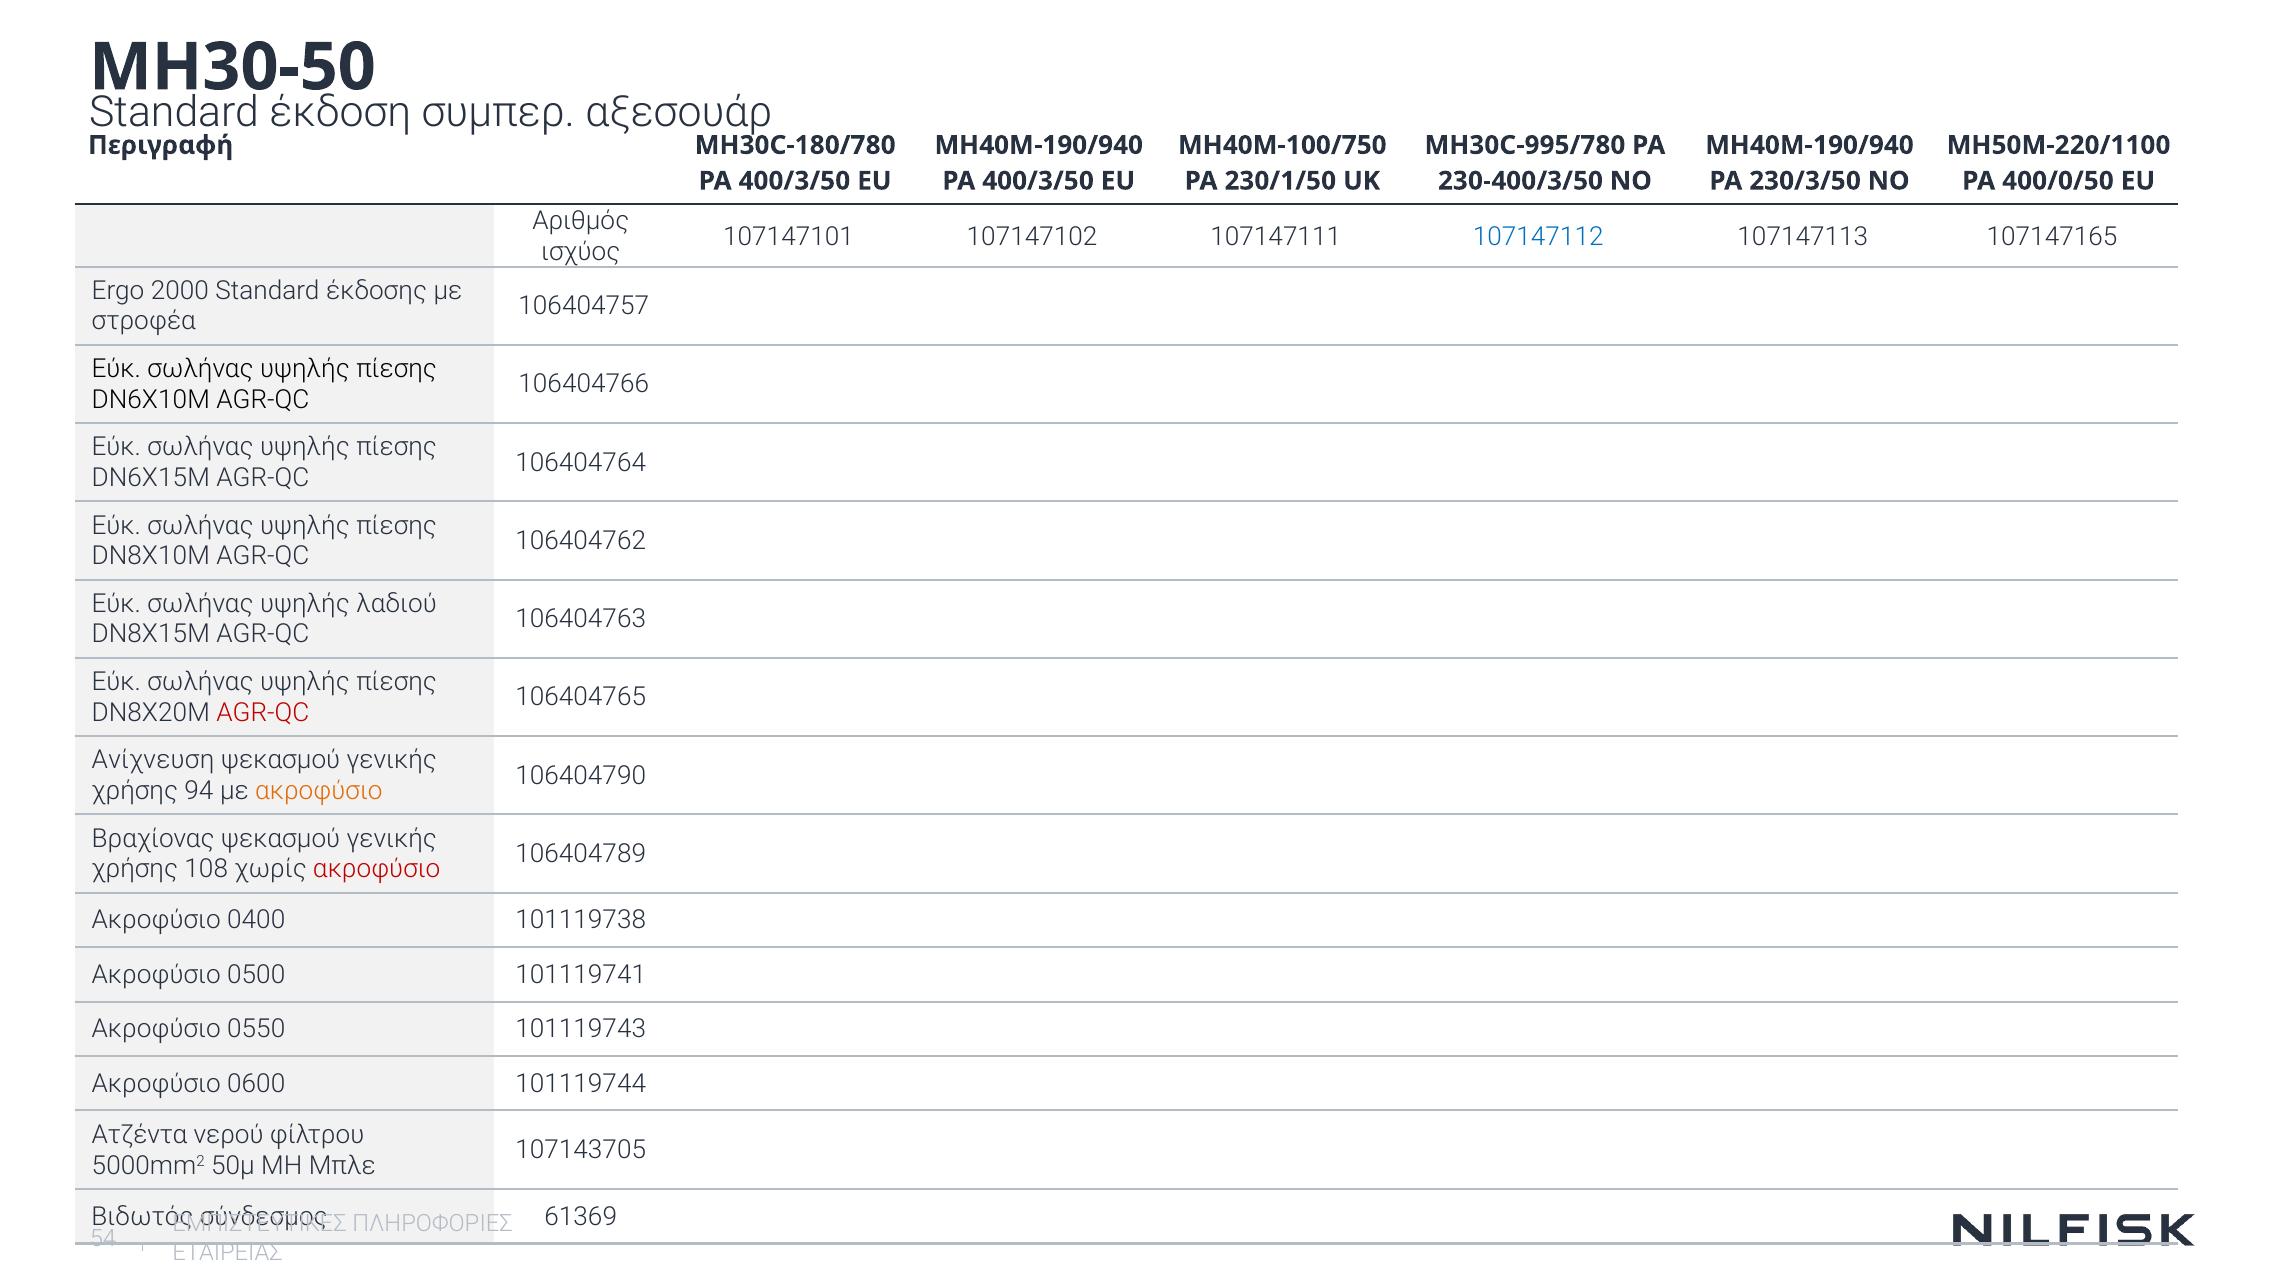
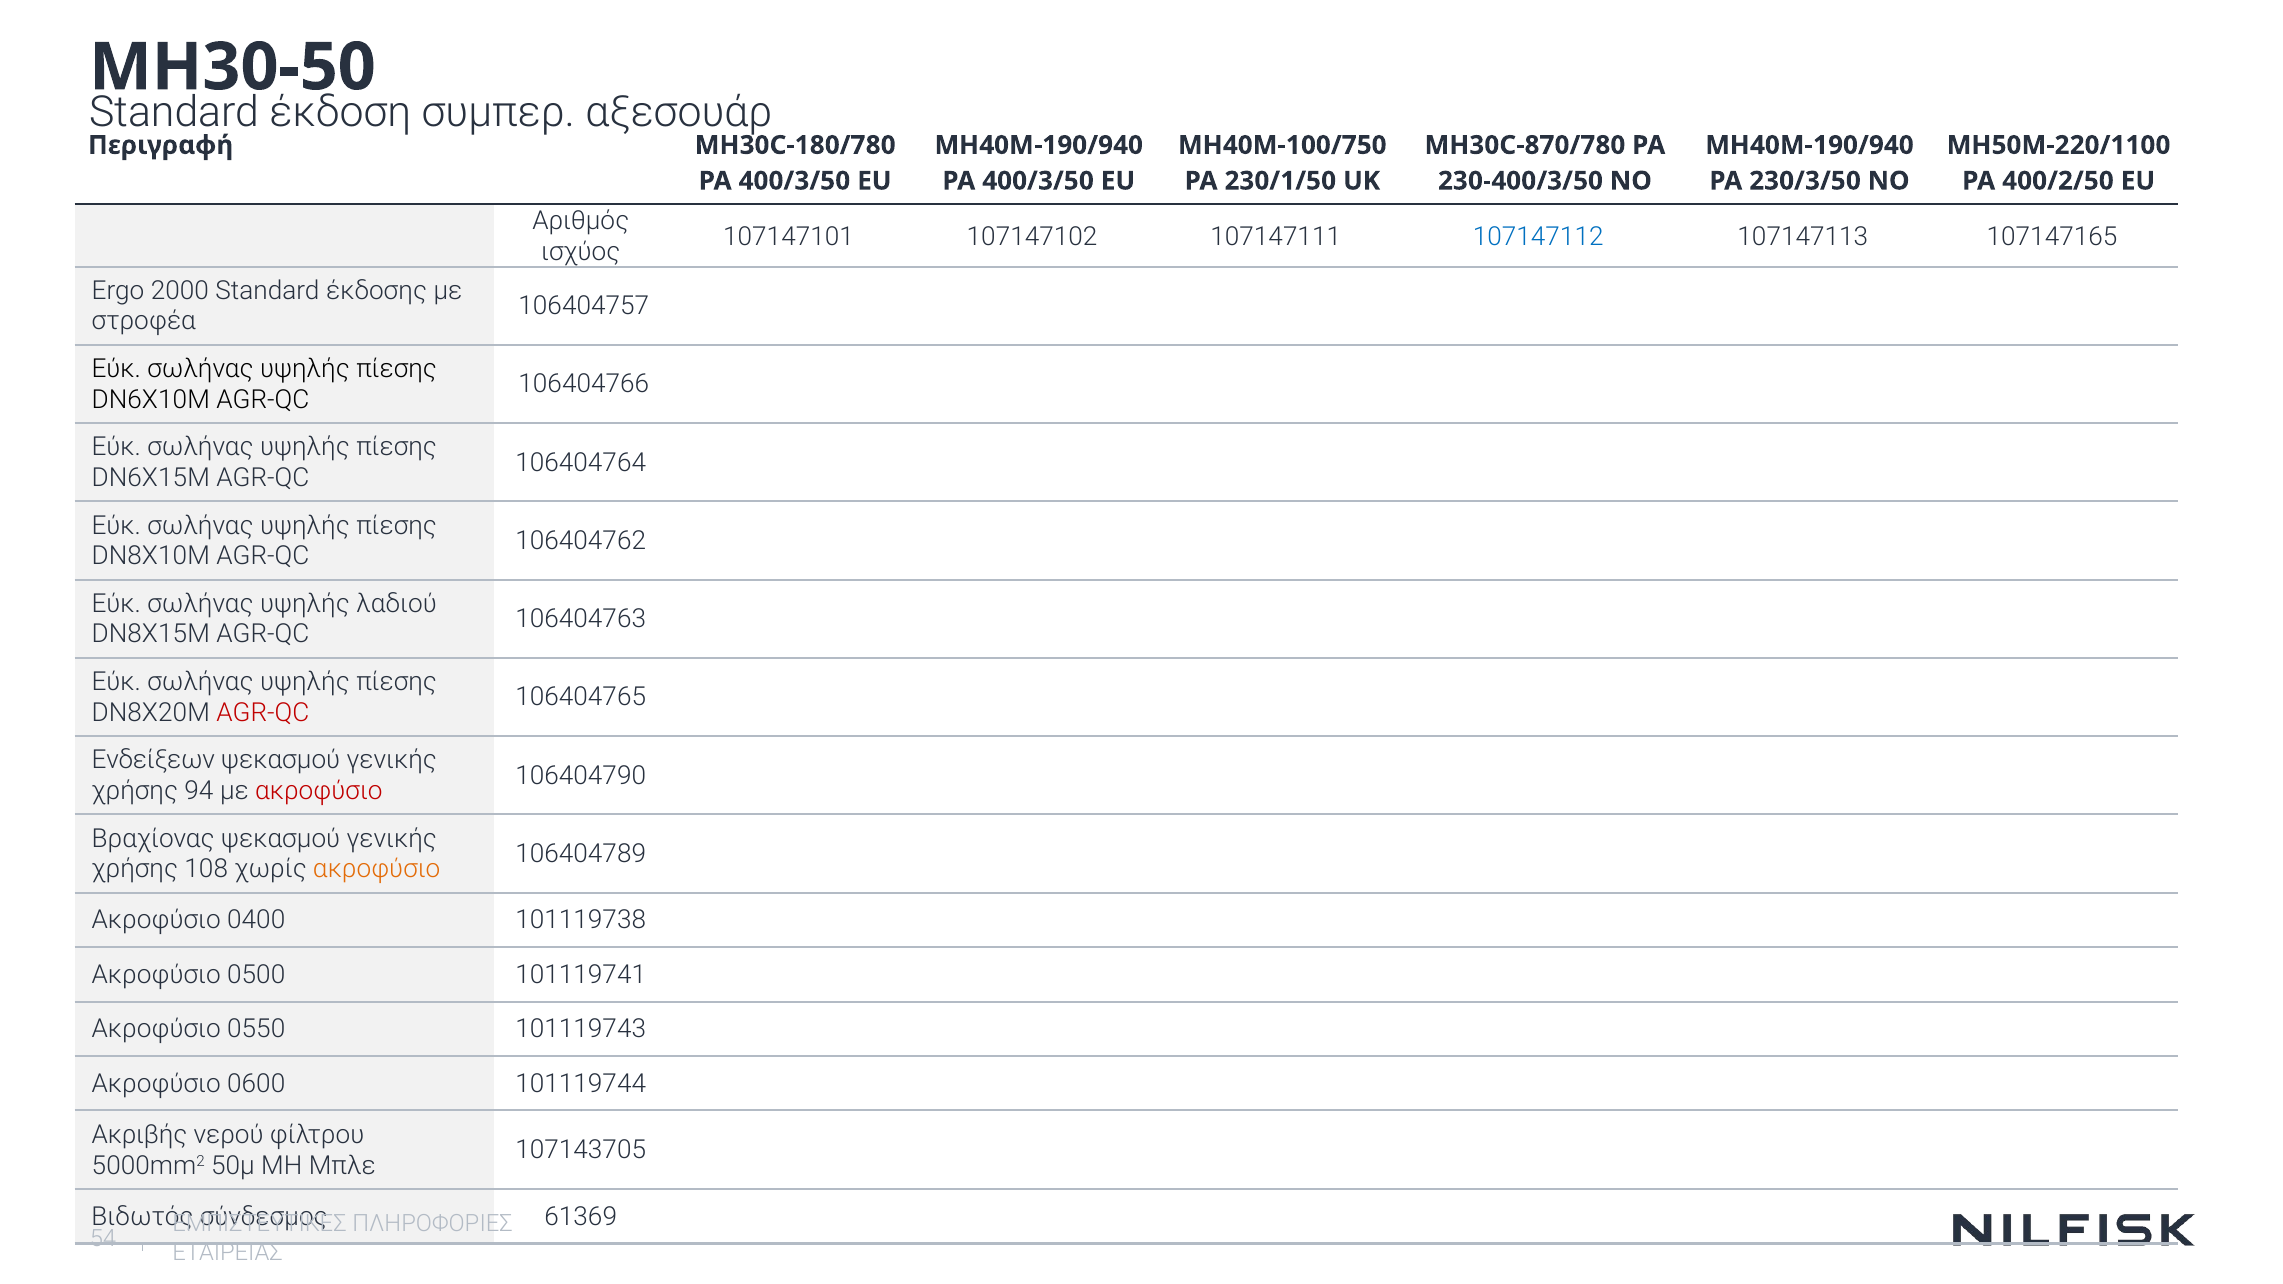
MH30C-995/780: MH30C-995/780 -> MH30C-870/780
400/0/50: 400/0/50 -> 400/2/50
Ανίχνευση: Ανίχνευση -> Ενδείξεων
ακροφύσιο at (319, 791) colour: orange -> red
ακροφύσιο at (377, 869) colour: red -> orange
Ατζέντα: Ατζέντα -> Ακριβής
